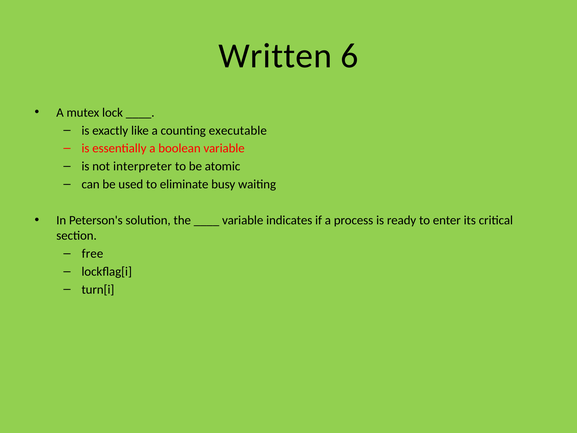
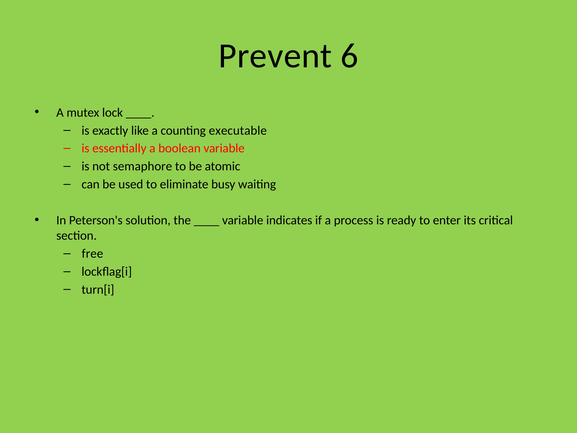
Written: Written -> Prevent
interpreter: interpreter -> semaphore
